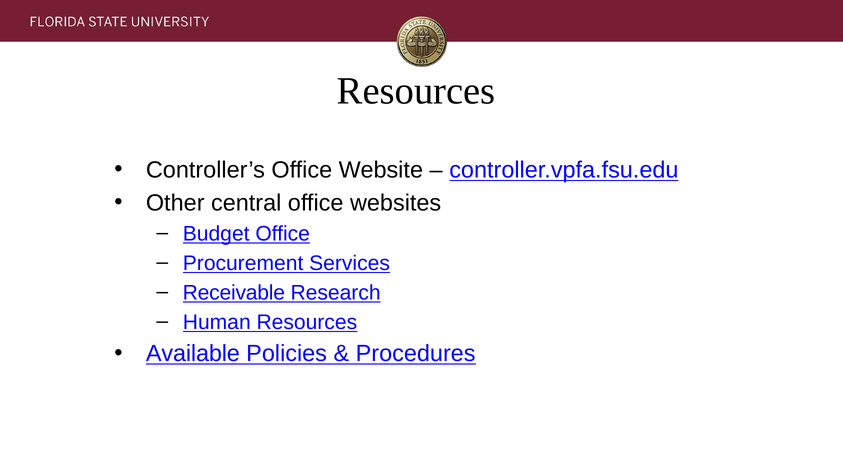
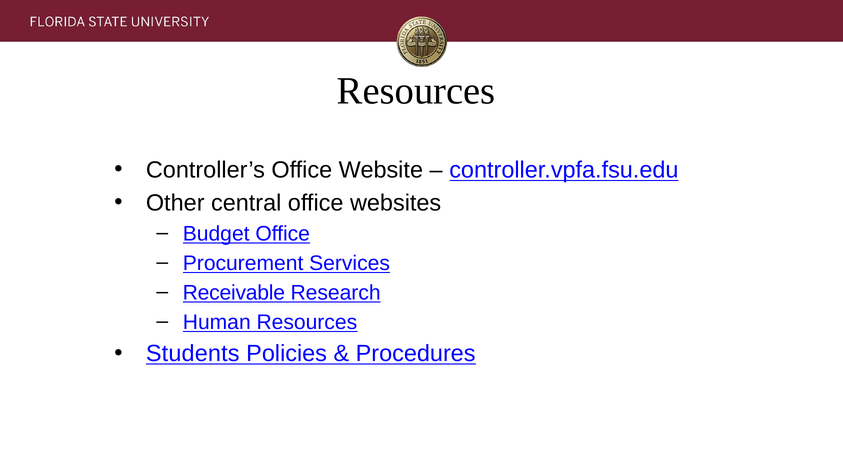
Available: Available -> Students
